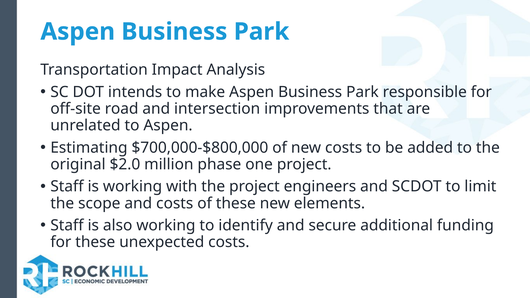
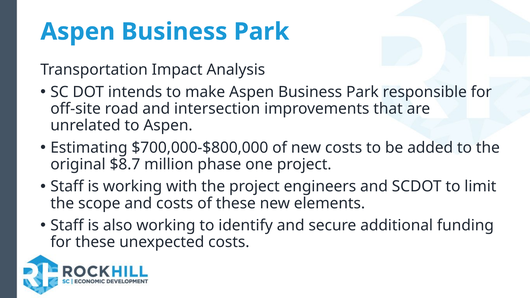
$2.0: $2.0 -> $8.7
